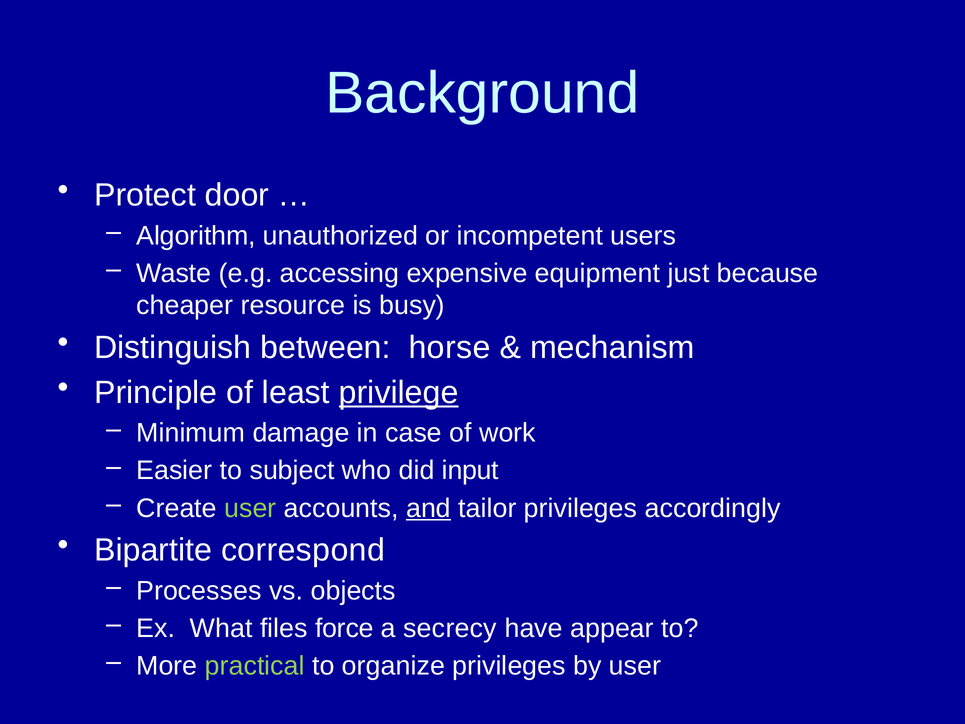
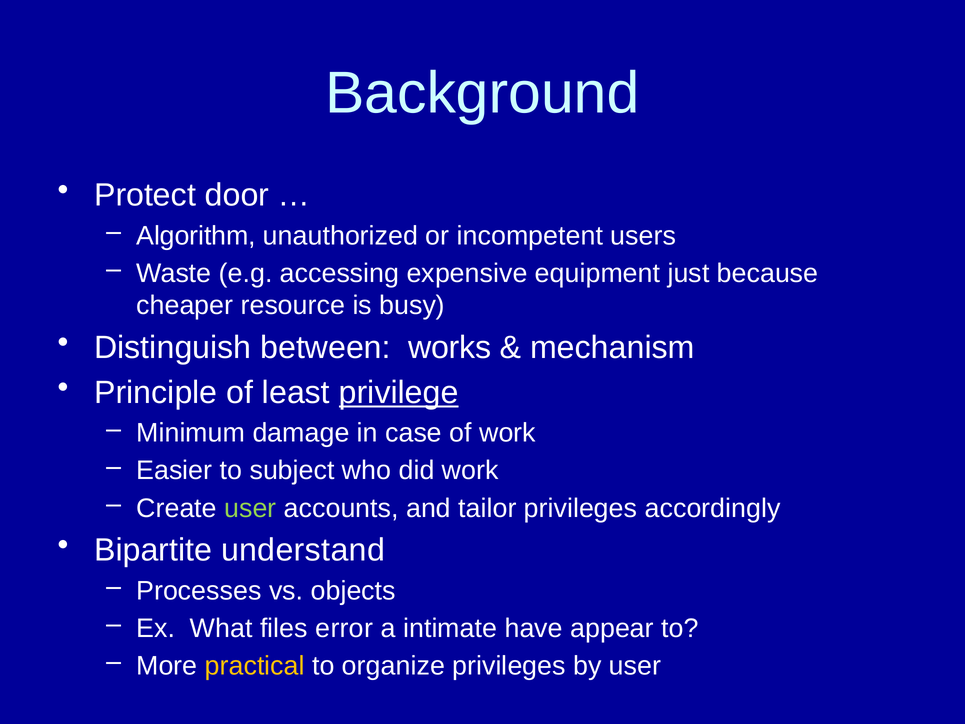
horse: horse -> works
did input: input -> work
and underline: present -> none
correspond: correspond -> understand
force: force -> error
secrecy: secrecy -> intimate
practical colour: light green -> yellow
